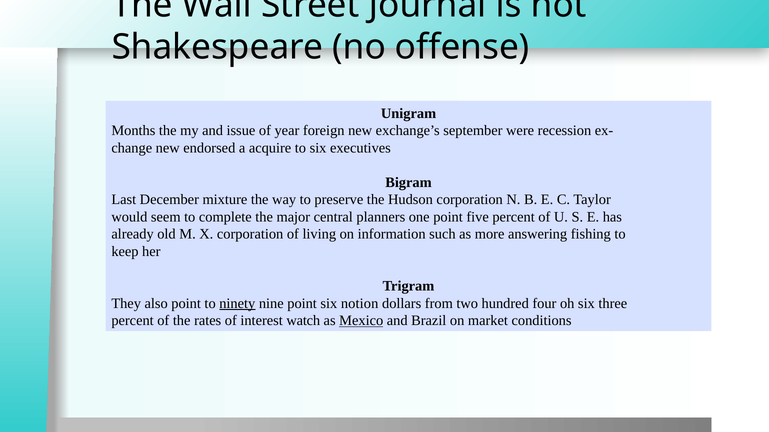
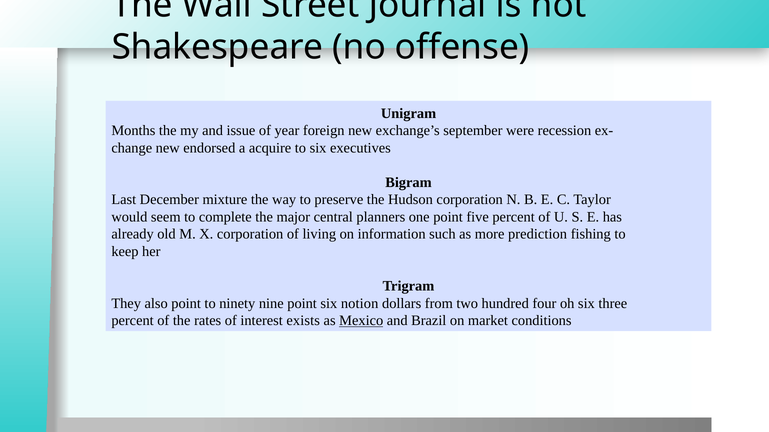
answering: answering -> prediction
ninety underline: present -> none
watch: watch -> exists
